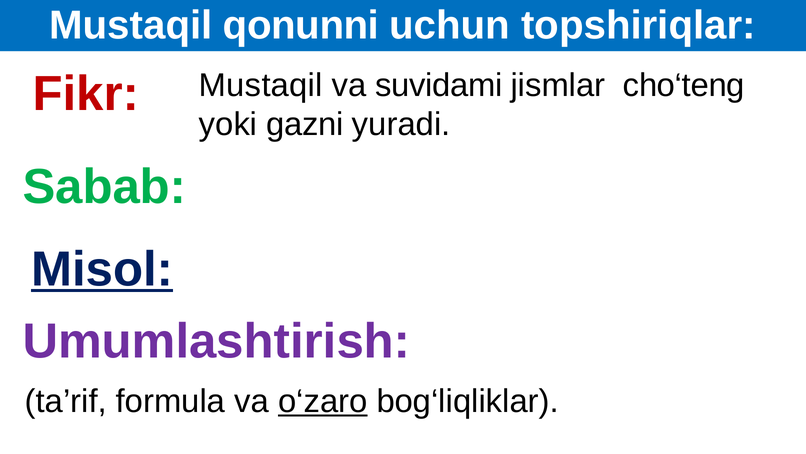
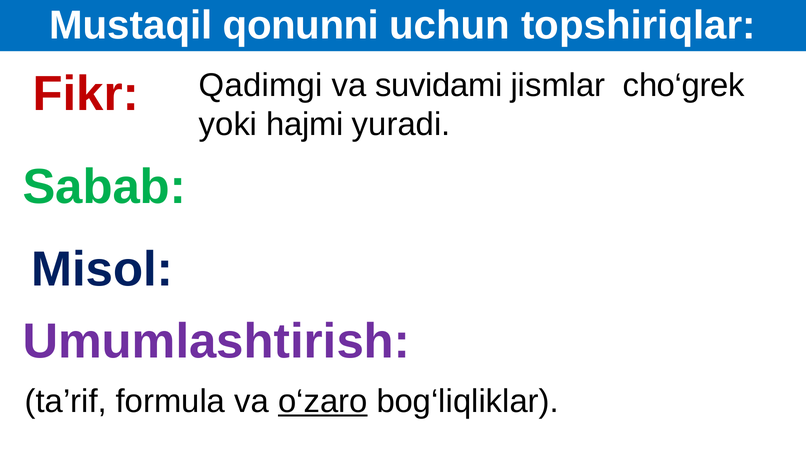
Fikr Mustaqil: Mustaqil -> Qadimgi
cho‘teng: cho‘teng -> cho‘grek
gazni: gazni -> hajmi
Misol underline: present -> none
